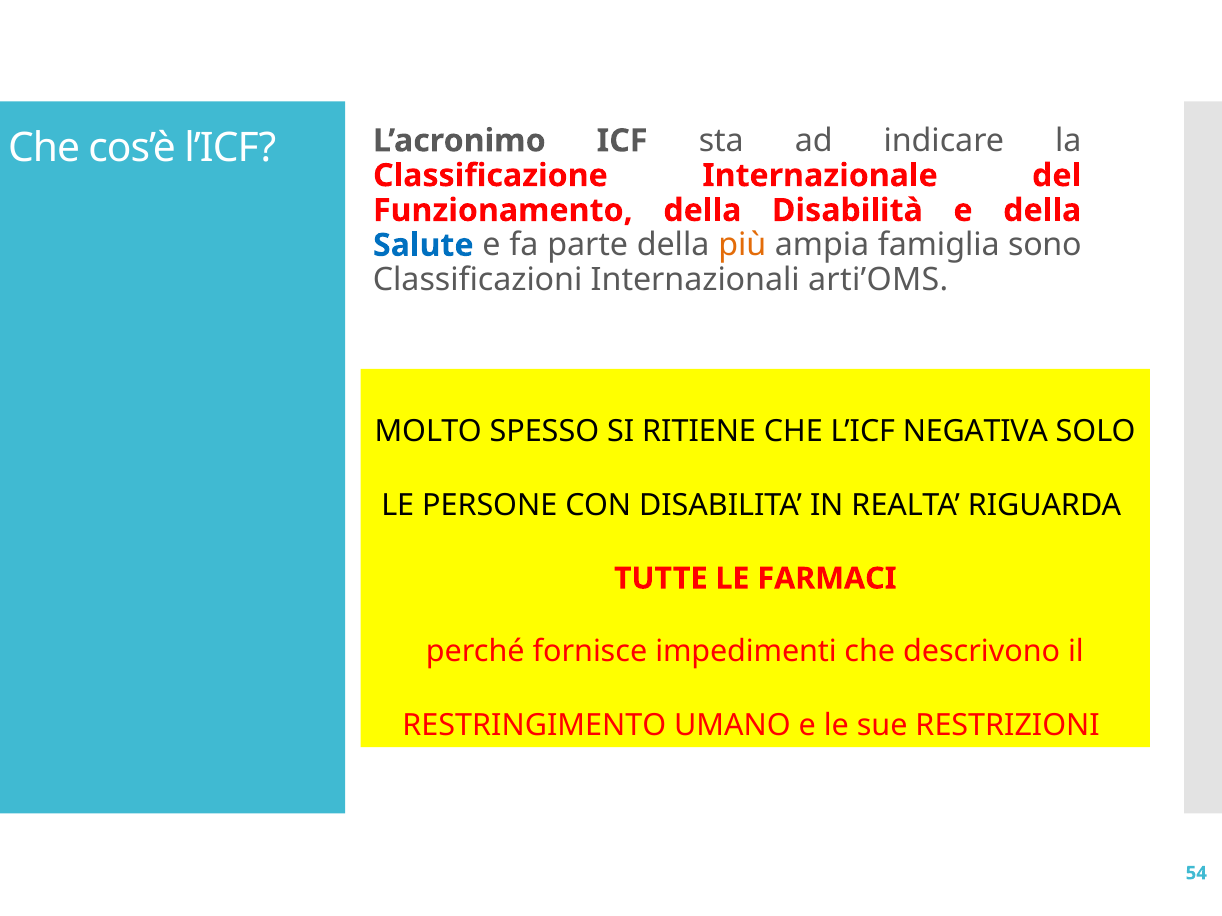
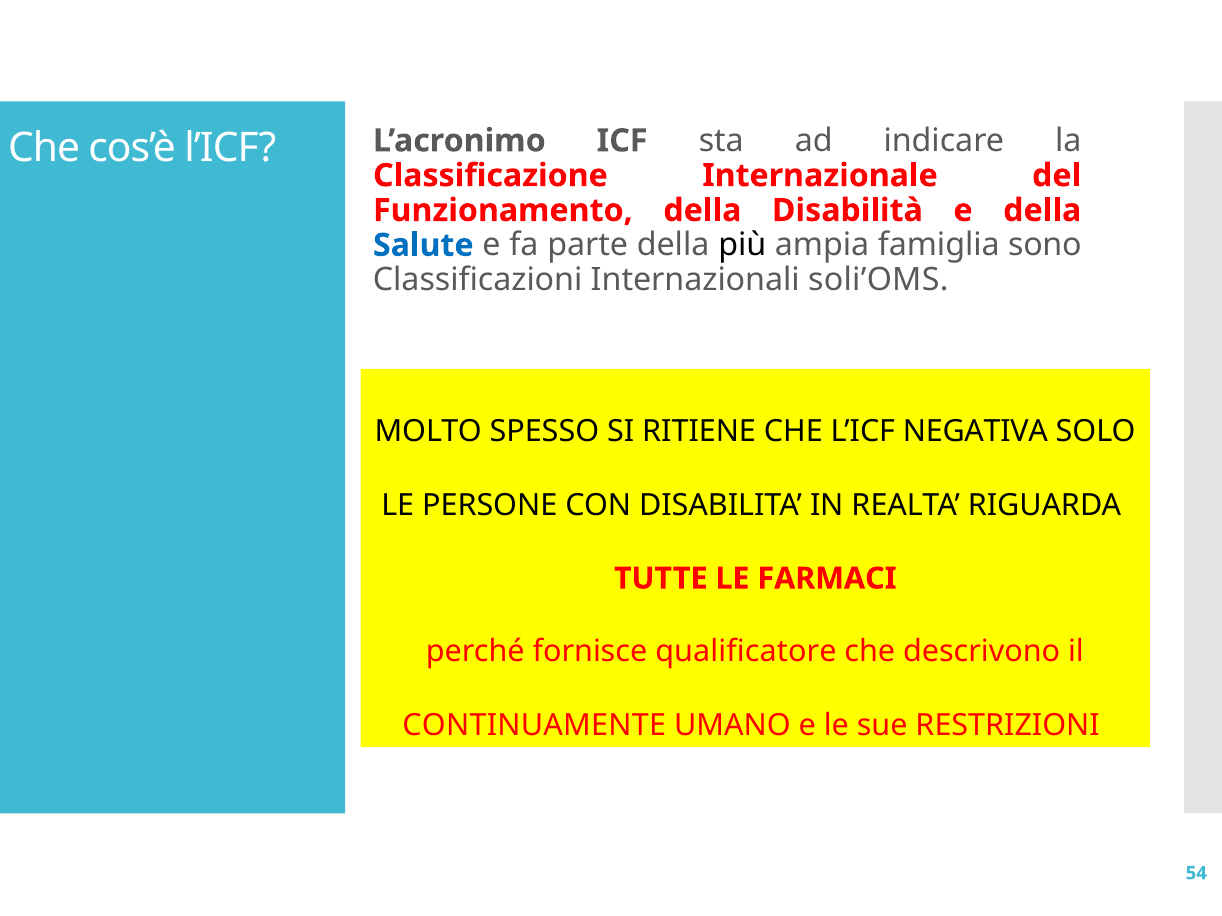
più colour: orange -> black
arti’OMS: arti’OMS -> soli’OMS
impedimenti: impedimenti -> qualificatore
RESTRINGIMENTO: RESTRINGIMENTO -> CONTINUAMENTE
